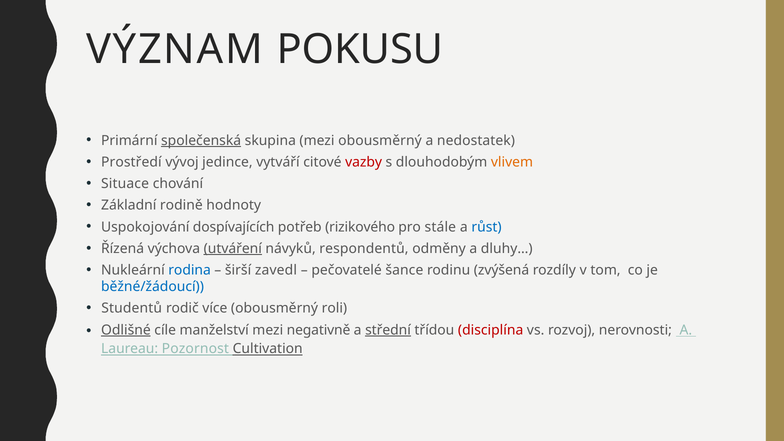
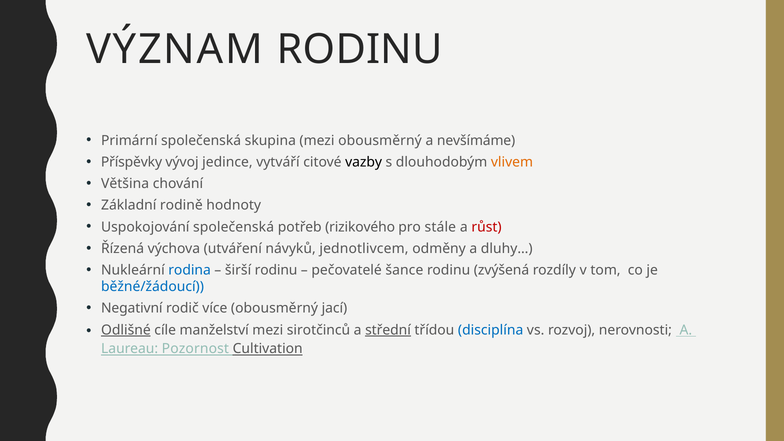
VÝZNAM POKUSU: POKUSU -> RODINU
společenská at (201, 141) underline: present -> none
nedostatek: nedostatek -> nevšímáme
Prostředí: Prostředí -> Příspěvky
vazby colour: red -> black
Situace: Situace -> Většina
Uspokojování dospívajících: dospívajících -> společenská
růst colour: blue -> red
utváření underline: present -> none
respondentů: respondentů -> jednotlivcem
širší zavedl: zavedl -> rodinu
Studentů: Studentů -> Negativní
roli: roli -> jací
negativně: negativně -> sirotčinců
disciplína colour: red -> blue
